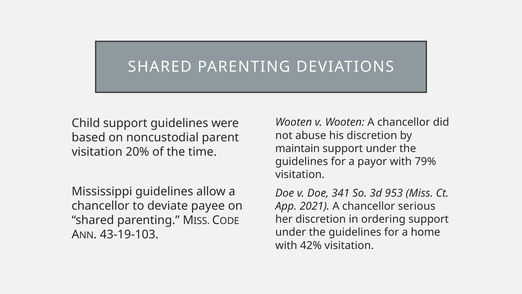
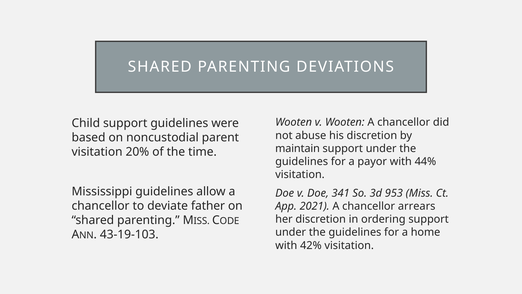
79%: 79% -> 44%
payee: payee -> father
serious: serious -> arrears
